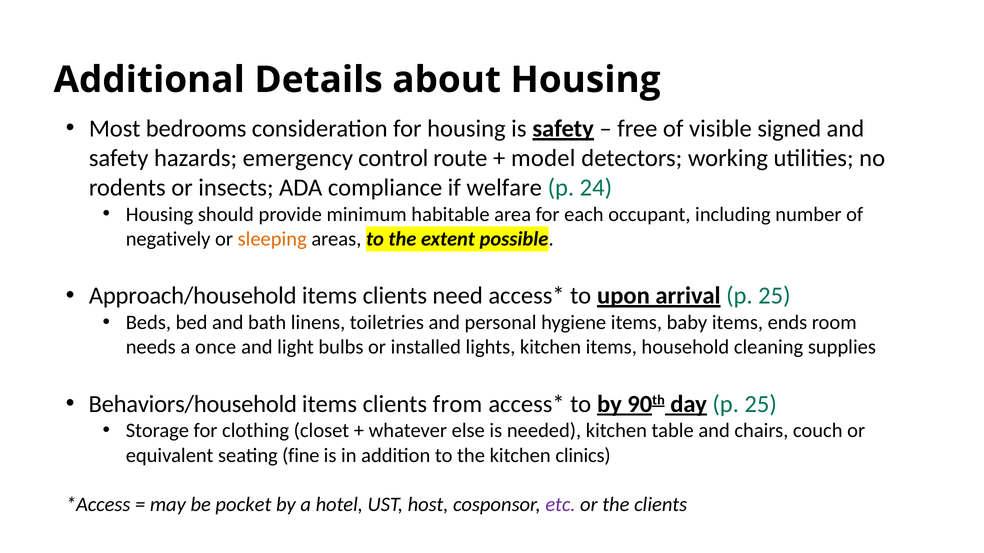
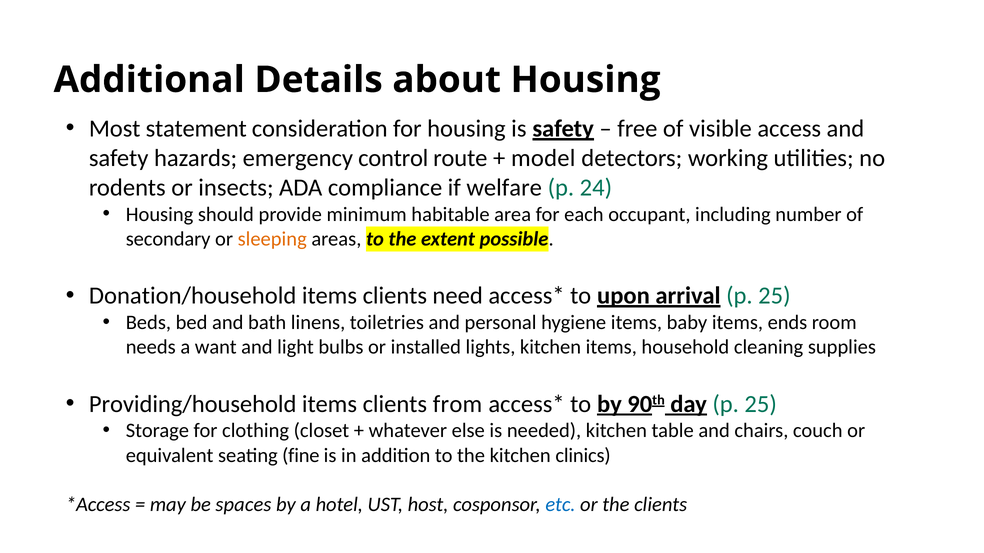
bedrooms: bedrooms -> statement
signed: signed -> access
negatively: negatively -> secondary
Approach/household: Approach/household -> Donation/household
once: once -> want
Behaviors/household: Behaviors/household -> Providing/household
pocket: pocket -> spaces
etc colour: purple -> blue
